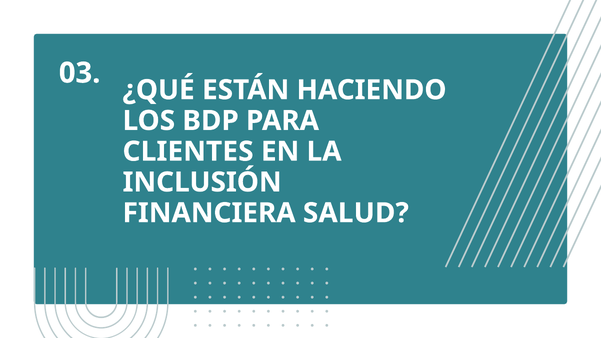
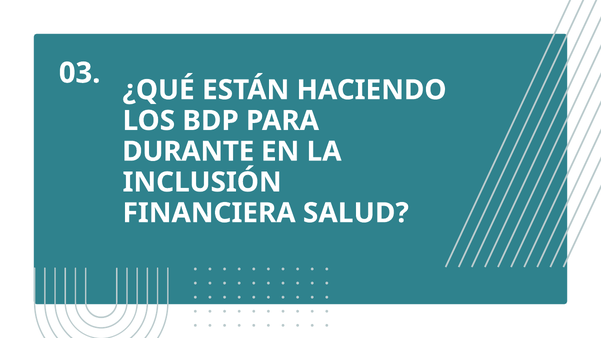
CLIENTES: CLIENTES -> DURANTE
